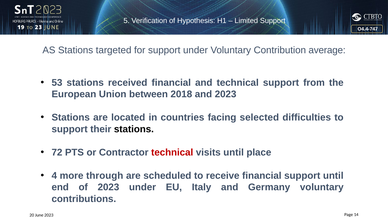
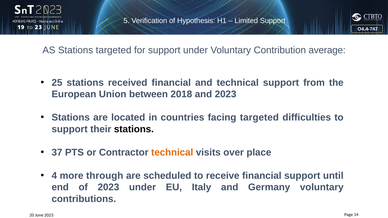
53: 53 -> 25
facing selected: selected -> targeted
72: 72 -> 37
technical at (172, 153) colour: red -> orange
visits until: until -> over
